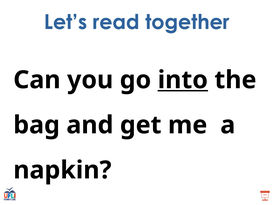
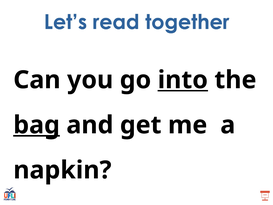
bag underline: none -> present
